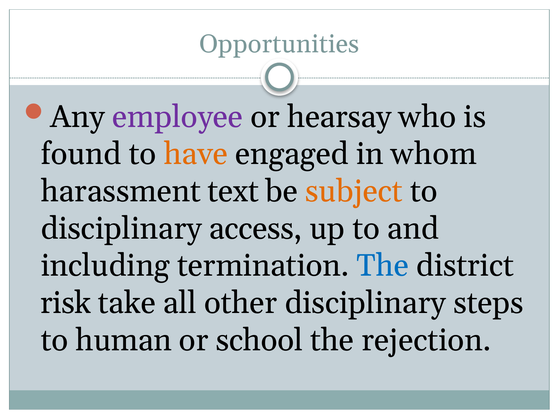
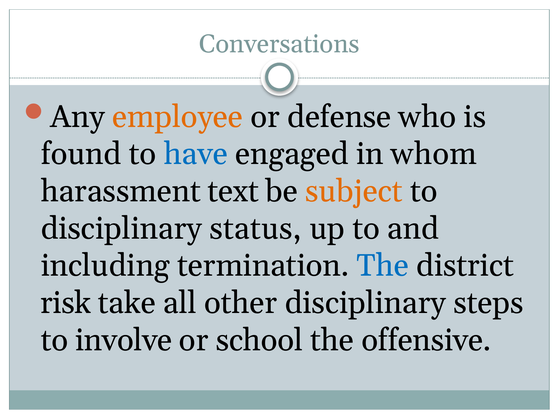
Opportunities: Opportunities -> Conversations
employee colour: purple -> orange
hearsay: hearsay -> defense
have colour: orange -> blue
access: access -> status
human: human -> involve
rejection: rejection -> offensive
